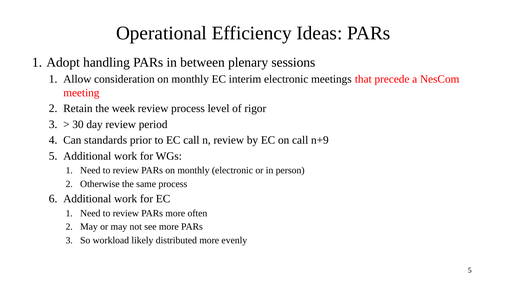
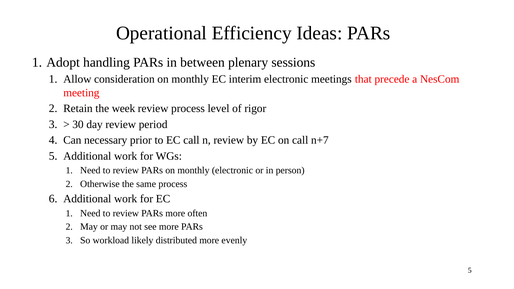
standards: standards -> necessary
n+9: n+9 -> n+7
